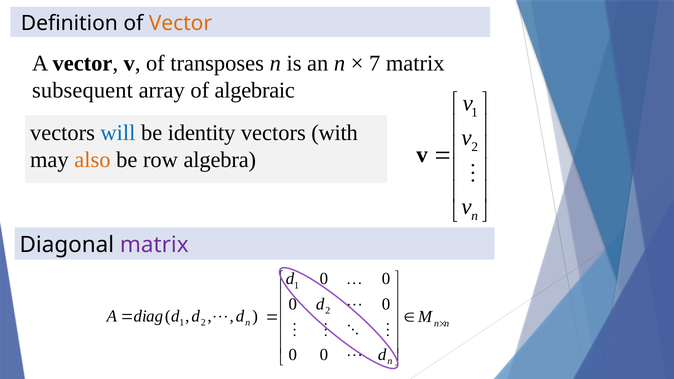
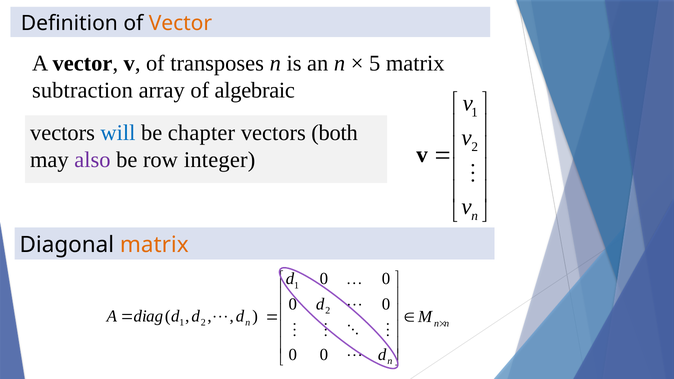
7: 7 -> 5
subsequent: subsequent -> subtraction
identity: identity -> chapter
with: with -> both
also colour: orange -> purple
algebra: algebra -> integer
matrix at (154, 245) colour: purple -> orange
